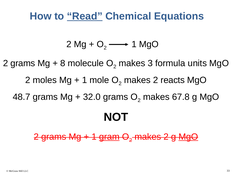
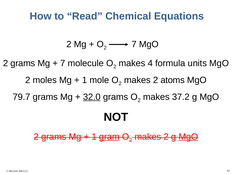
Read underline: present -> none
2 1: 1 -> 7
8 at (63, 63): 8 -> 7
3: 3 -> 4
reacts: reacts -> atoms
48.7: 48.7 -> 79.7
32.0 underline: none -> present
67.8: 67.8 -> 37.2
